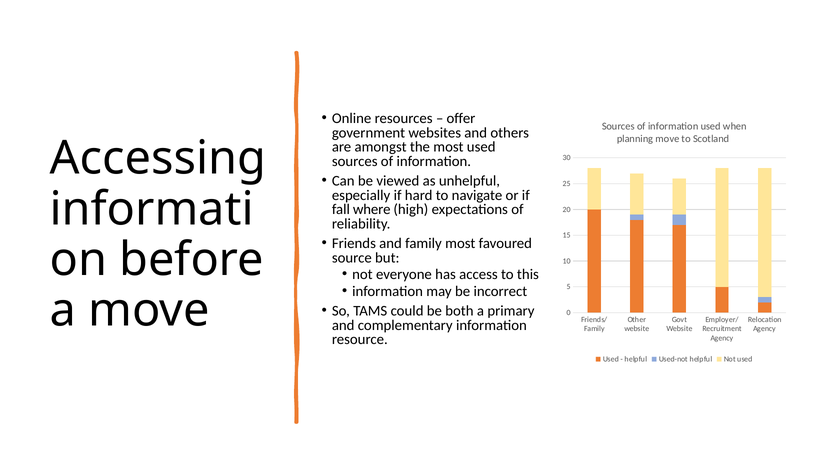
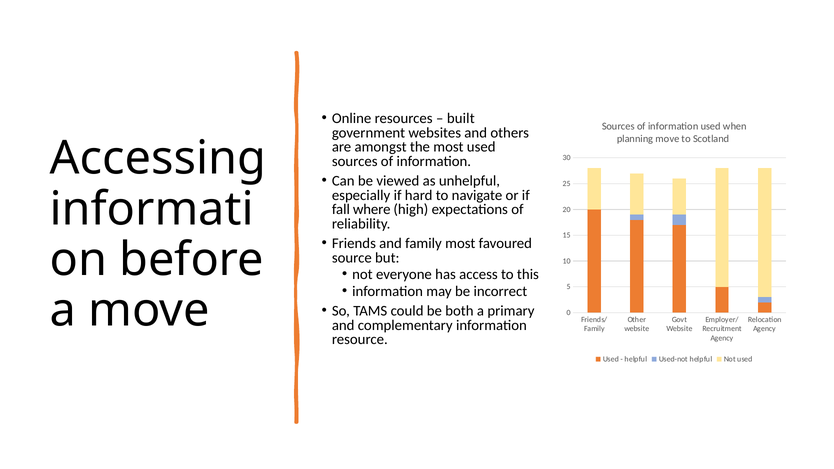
offer: offer -> built
